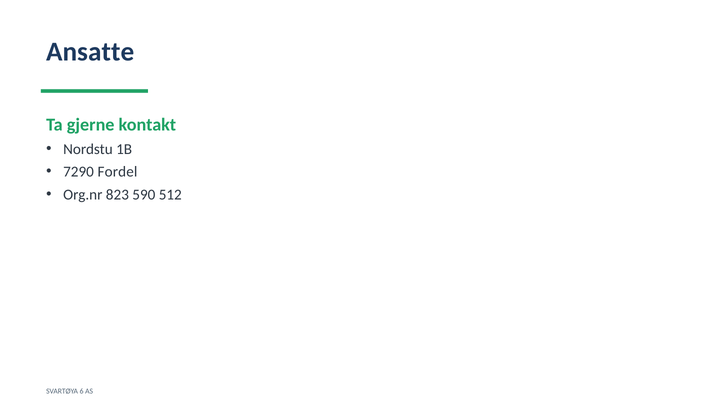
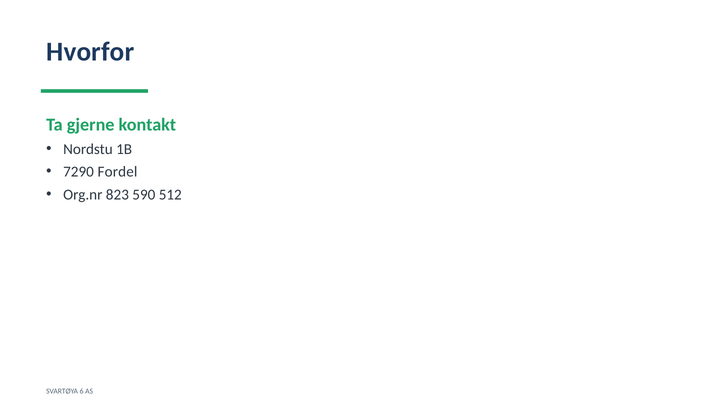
Ansatte: Ansatte -> Hvorfor
